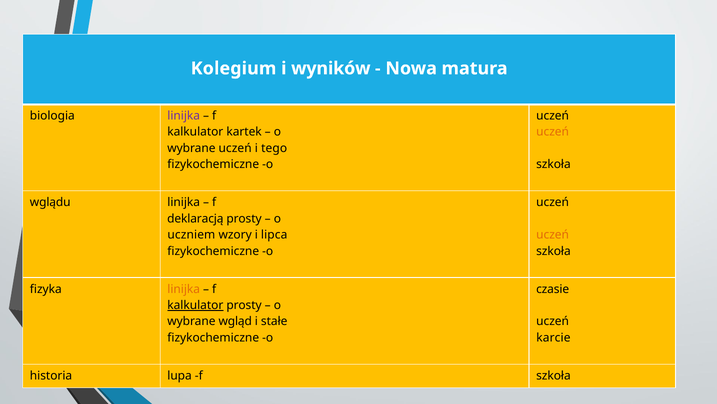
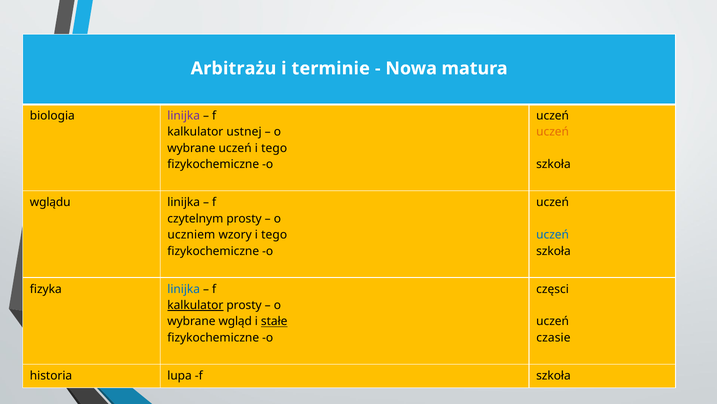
Kolegium: Kolegium -> Arbitrażu
wyników: wyników -> terminie
kartek: kartek -> ustnej
deklaracją: deklaracją -> czytelnym
wzory i lipca: lipca -> tego
uczeń at (553, 235) colour: orange -> blue
linijka at (184, 289) colour: orange -> blue
czasie: czasie -> częsci
stałe underline: none -> present
karcie: karcie -> czasie
